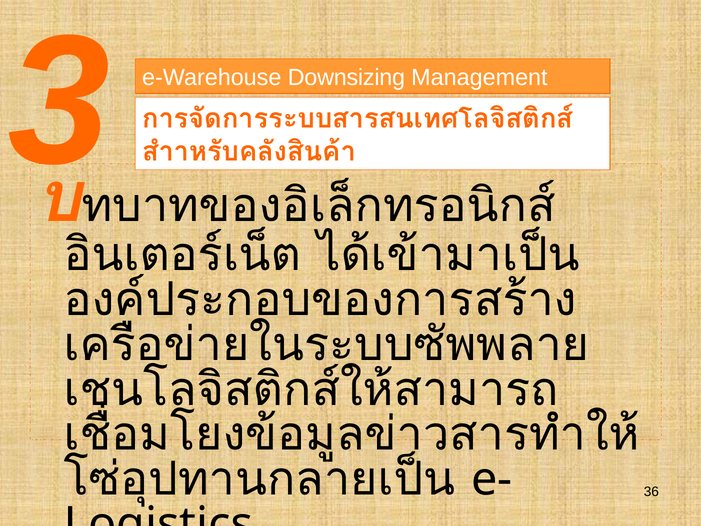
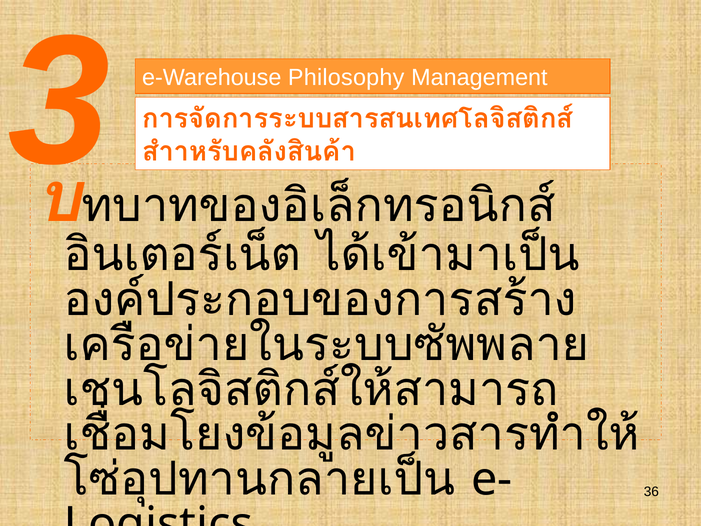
Downsizing: Downsizing -> Philosophy
